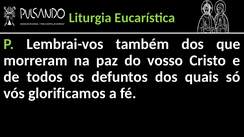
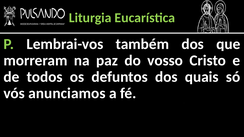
glorificamos: glorificamos -> anunciamos
